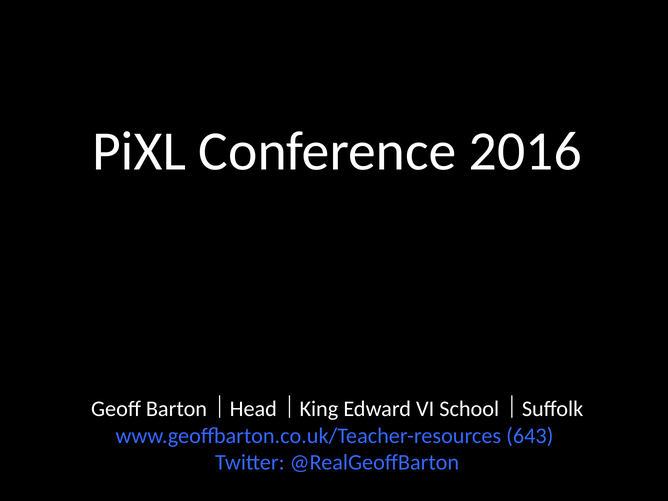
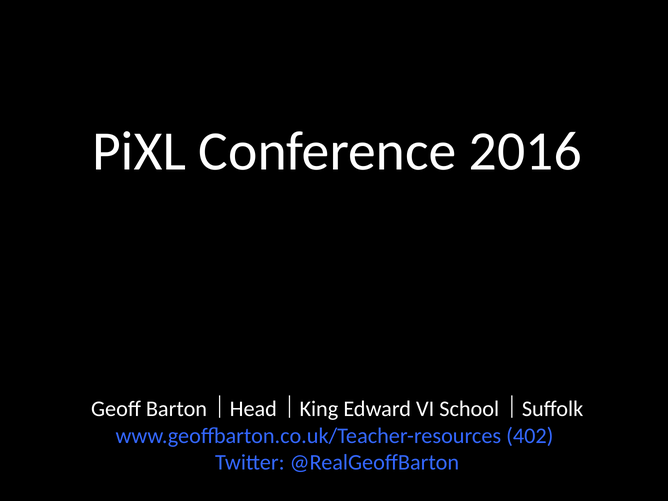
643: 643 -> 402
